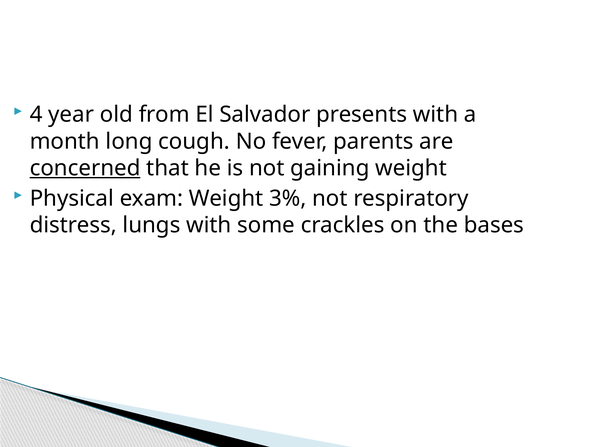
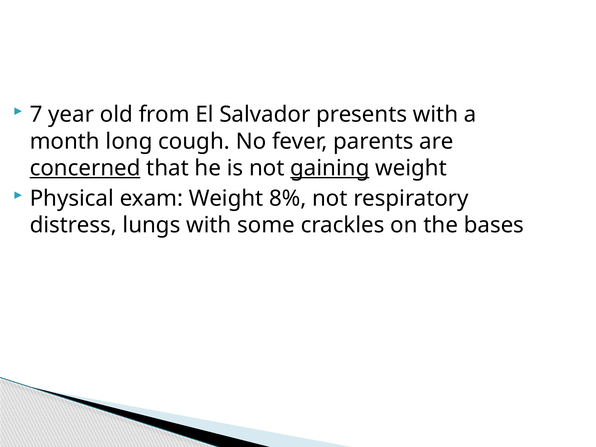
4: 4 -> 7
gaining underline: none -> present
3%: 3% -> 8%
